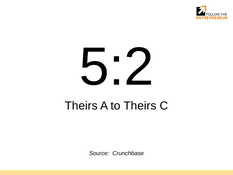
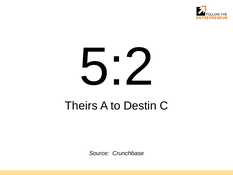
to Theirs: Theirs -> Destin
